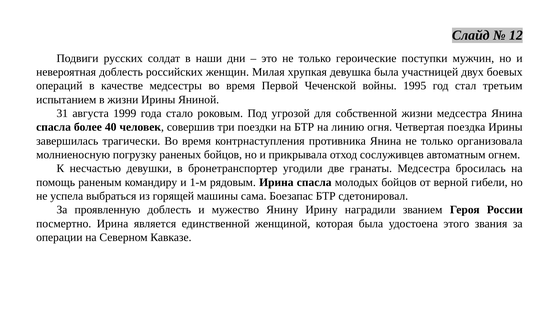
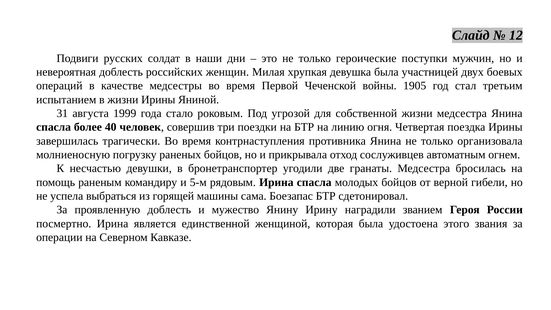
1995: 1995 -> 1905
1-м: 1-м -> 5-м
